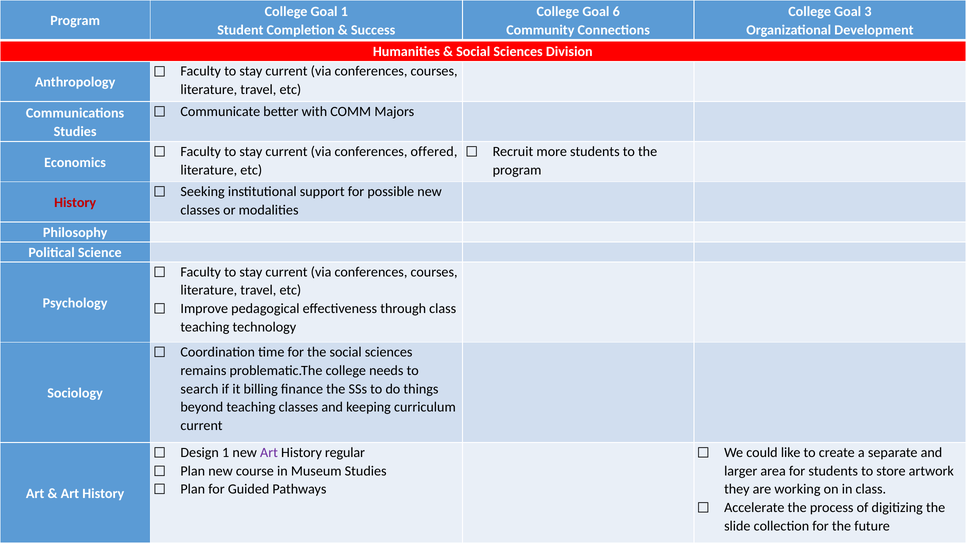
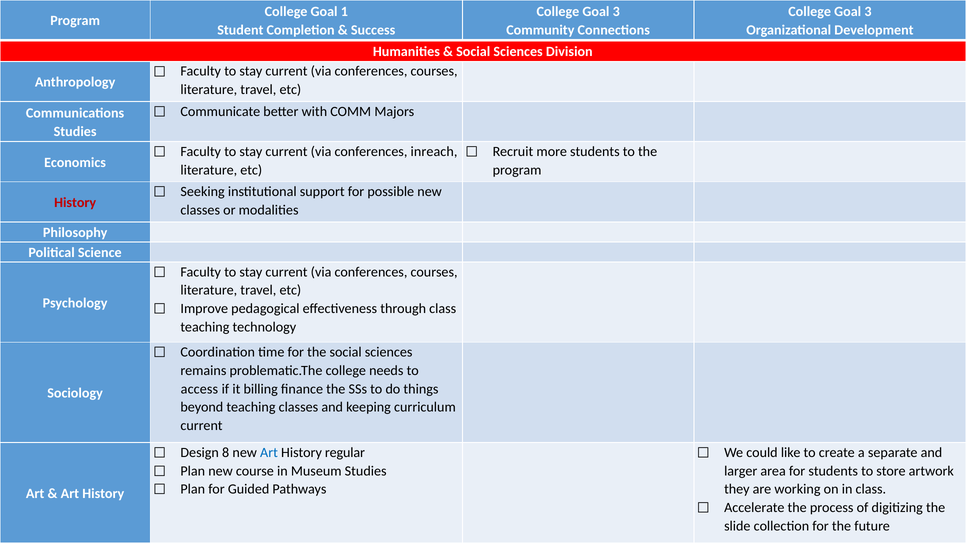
6 at (616, 12): 6 -> 3
offered: offered -> inreach
search: search -> access
Design 1: 1 -> 8
Art at (269, 453) colour: purple -> blue
